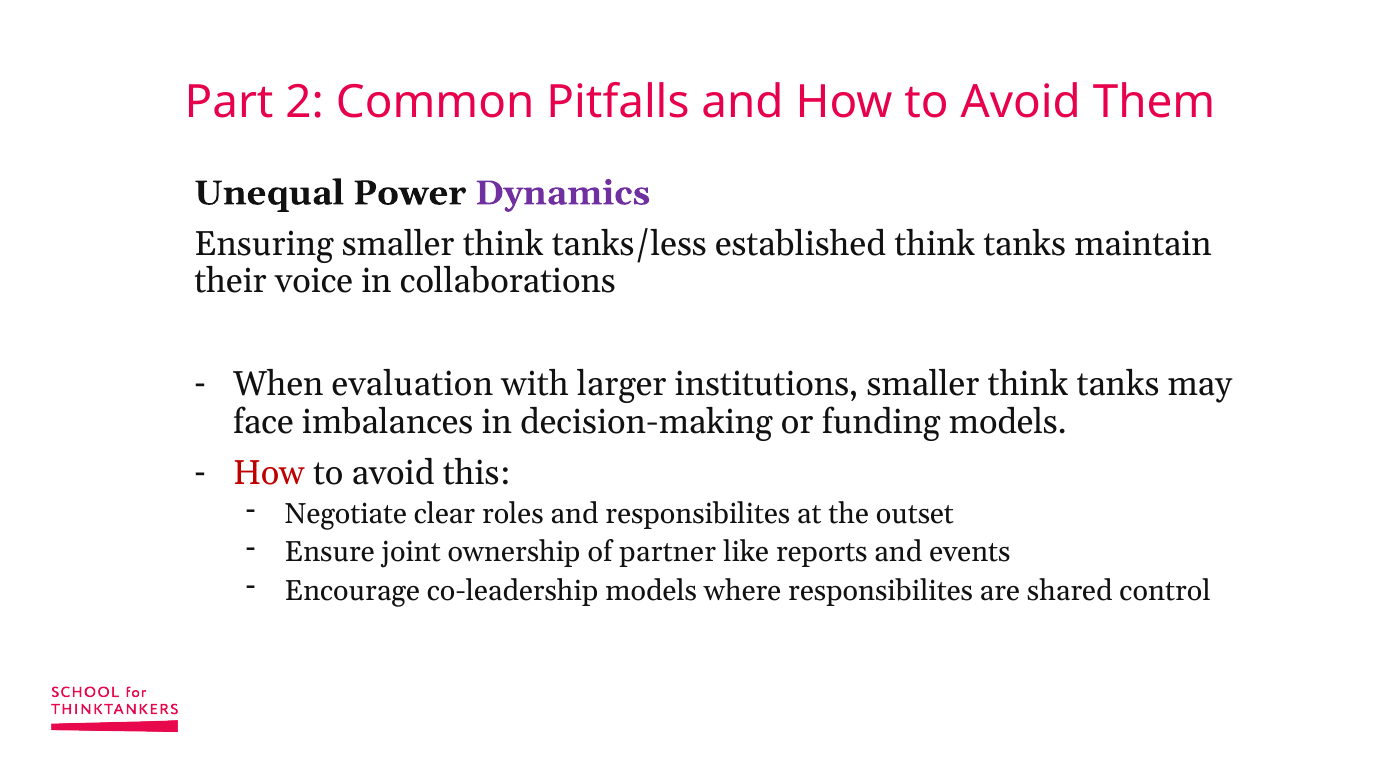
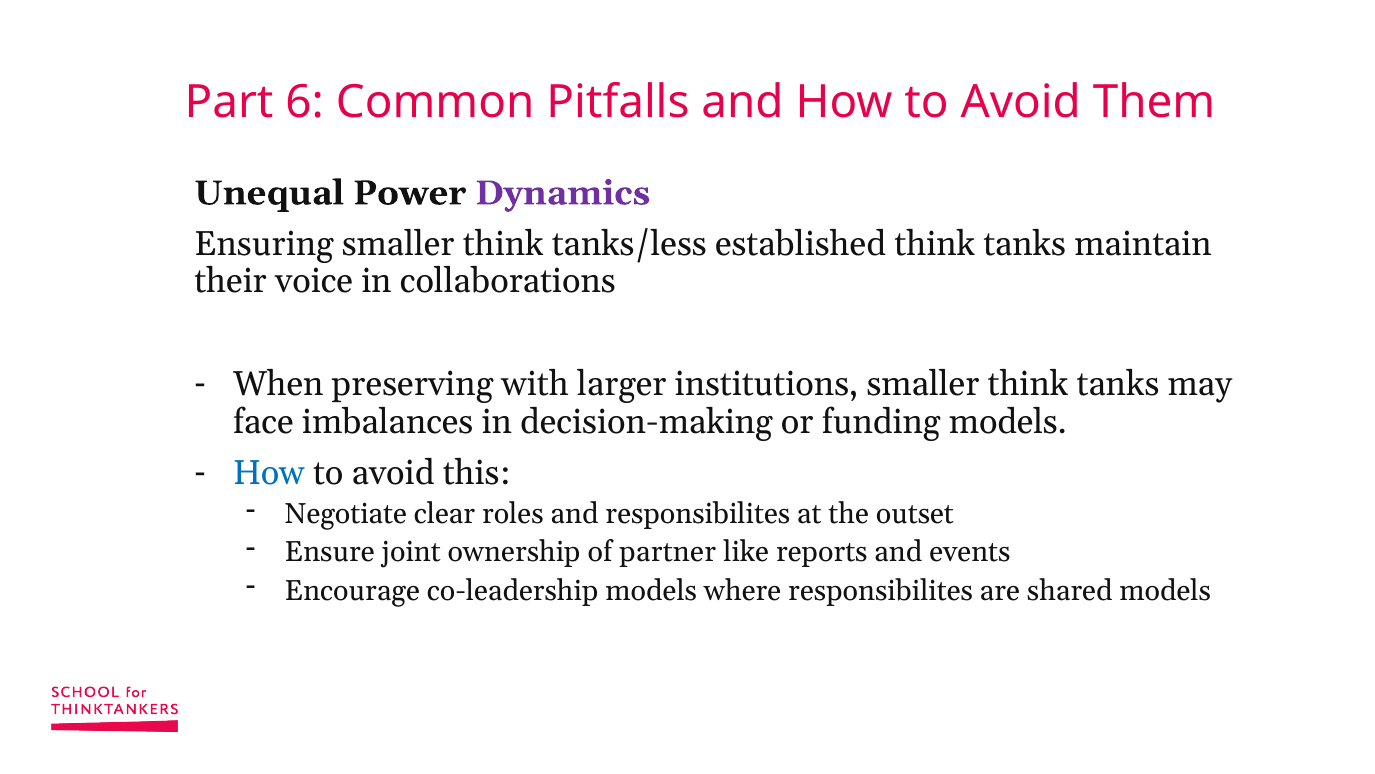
2: 2 -> 6
evaluation: evaluation -> preserving
How at (269, 473) colour: red -> blue
shared control: control -> models
